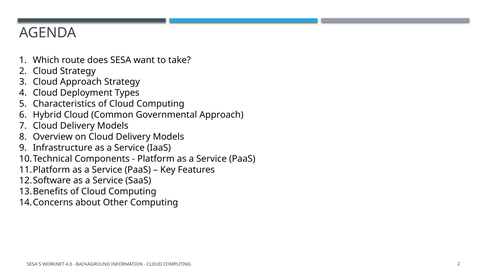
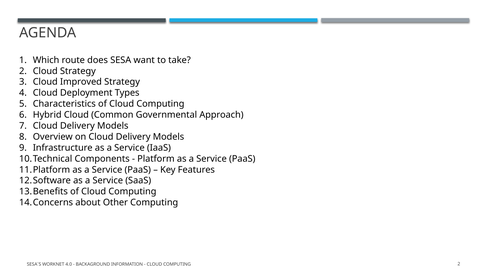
Cloud Approach: Approach -> Improved
